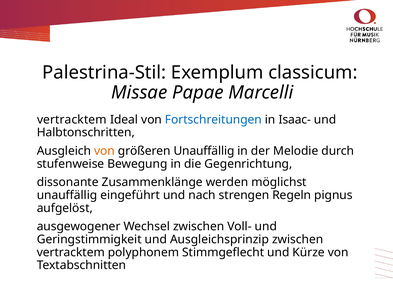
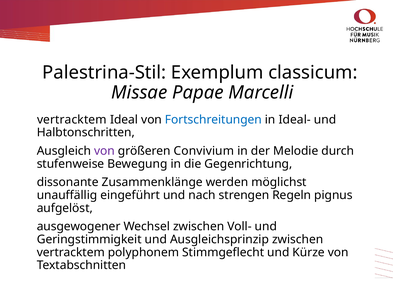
Isaac-: Isaac- -> Ideal-
von at (105, 151) colour: orange -> purple
größeren Unauffällig: Unauffällig -> Convivium
